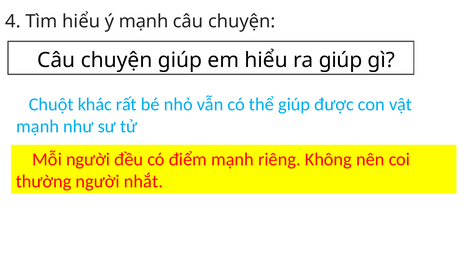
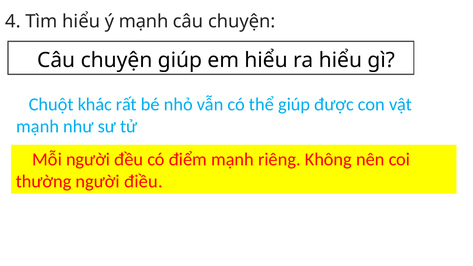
ra giúp: giúp -> hiểu
nhắt: nhắt -> điều
